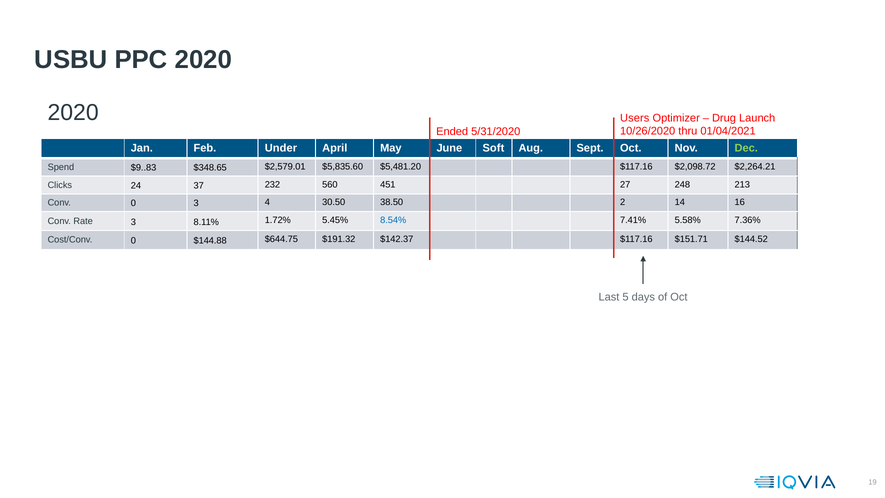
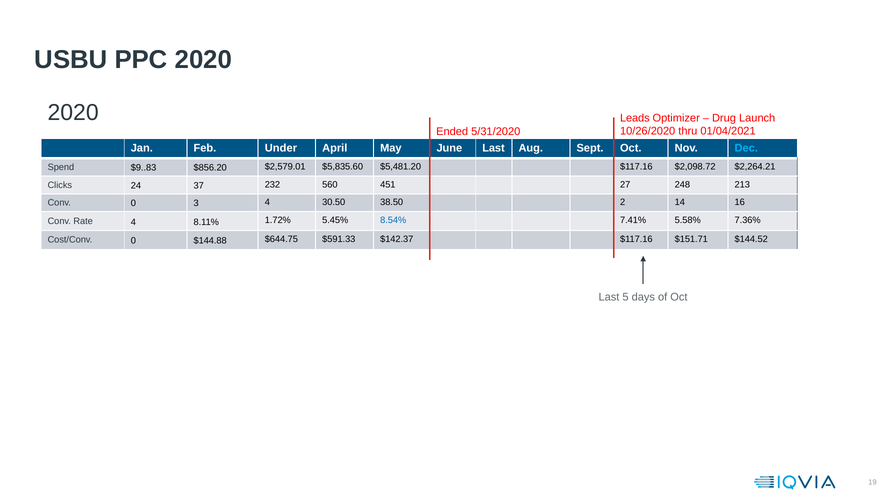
Users: Users -> Leads
June Soft: Soft -> Last
Dec colour: light green -> light blue
$348.65: $348.65 -> $856.20
Rate 3: 3 -> 4
$191.32: $191.32 -> $591.33
